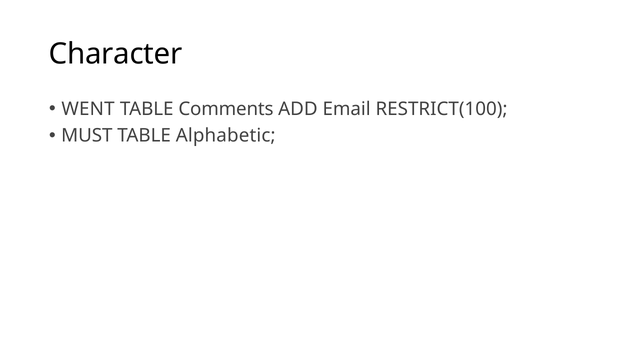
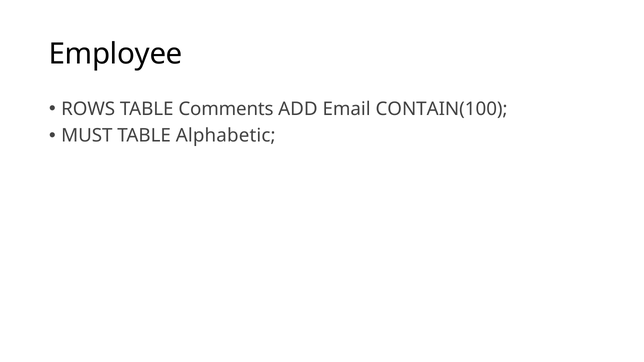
Character: Character -> Employee
WENT: WENT -> ROWS
RESTRICT(100: RESTRICT(100 -> CONTAIN(100
